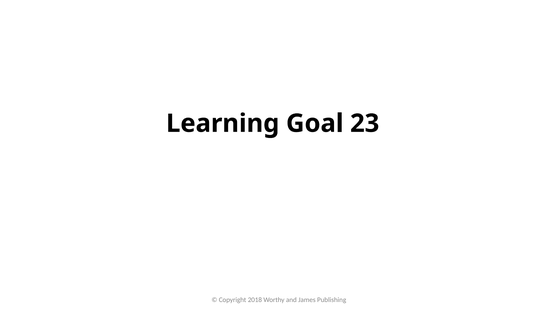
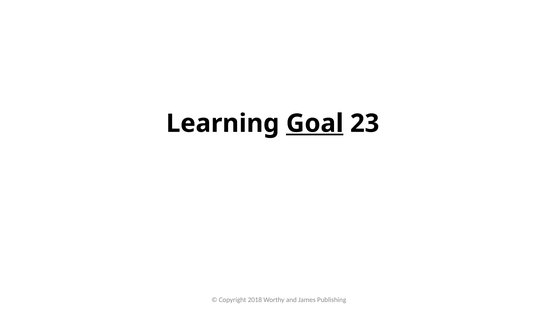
Goal underline: none -> present
